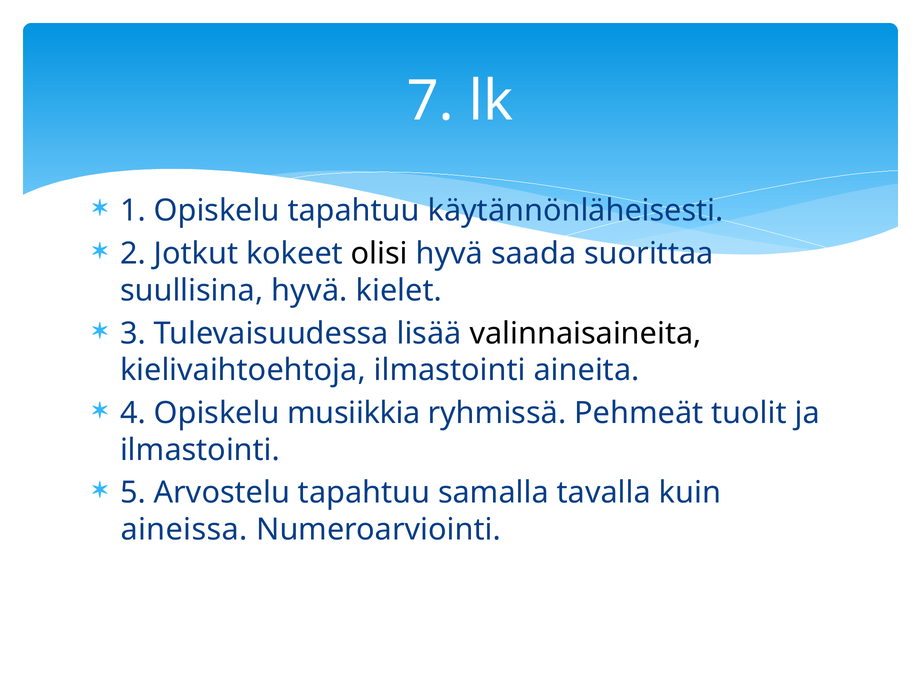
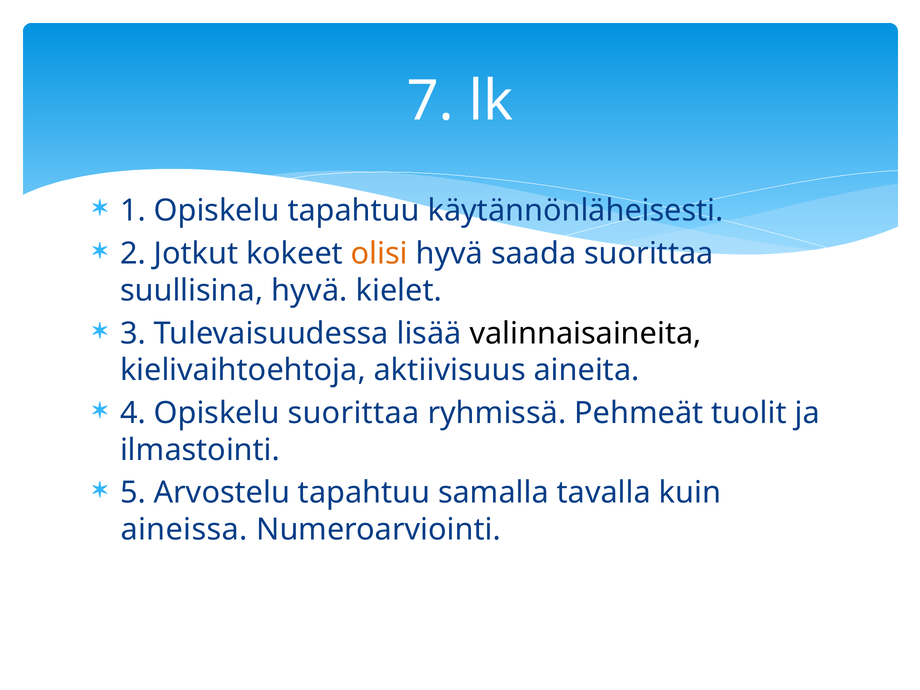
olisi colour: black -> orange
kielivaihtoehtoja ilmastointi: ilmastointi -> aktiivisuus
Opiskelu musiikkia: musiikkia -> suorittaa
